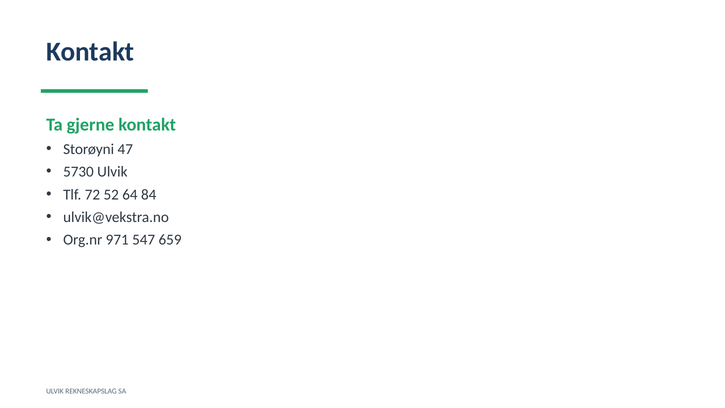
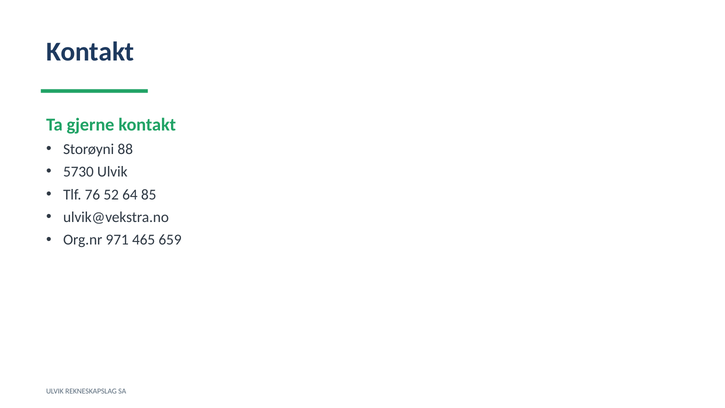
47: 47 -> 88
72: 72 -> 76
84: 84 -> 85
547: 547 -> 465
